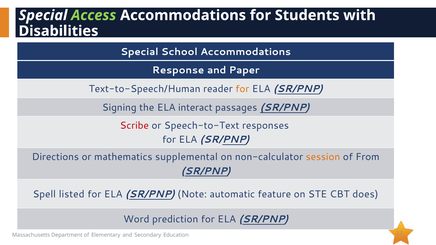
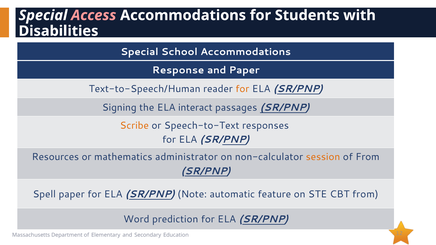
Access colour: light green -> pink
Scribe colour: red -> orange
Directions: Directions -> Resources
supplemental: supplemental -> administrator
Spell listed: listed -> paper
CBT does: does -> from
